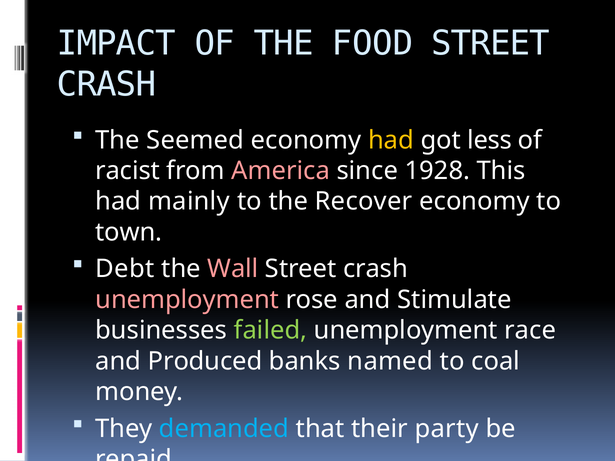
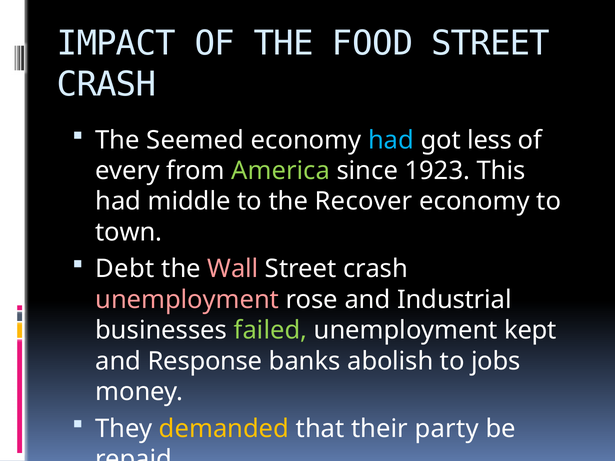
had at (391, 140) colour: yellow -> light blue
racist: racist -> every
America colour: pink -> light green
1928: 1928 -> 1923
mainly: mainly -> middle
Stimulate: Stimulate -> Industrial
race: race -> kept
Produced: Produced -> Response
named: named -> abolish
coal: coal -> jobs
demanded colour: light blue -> yellow
